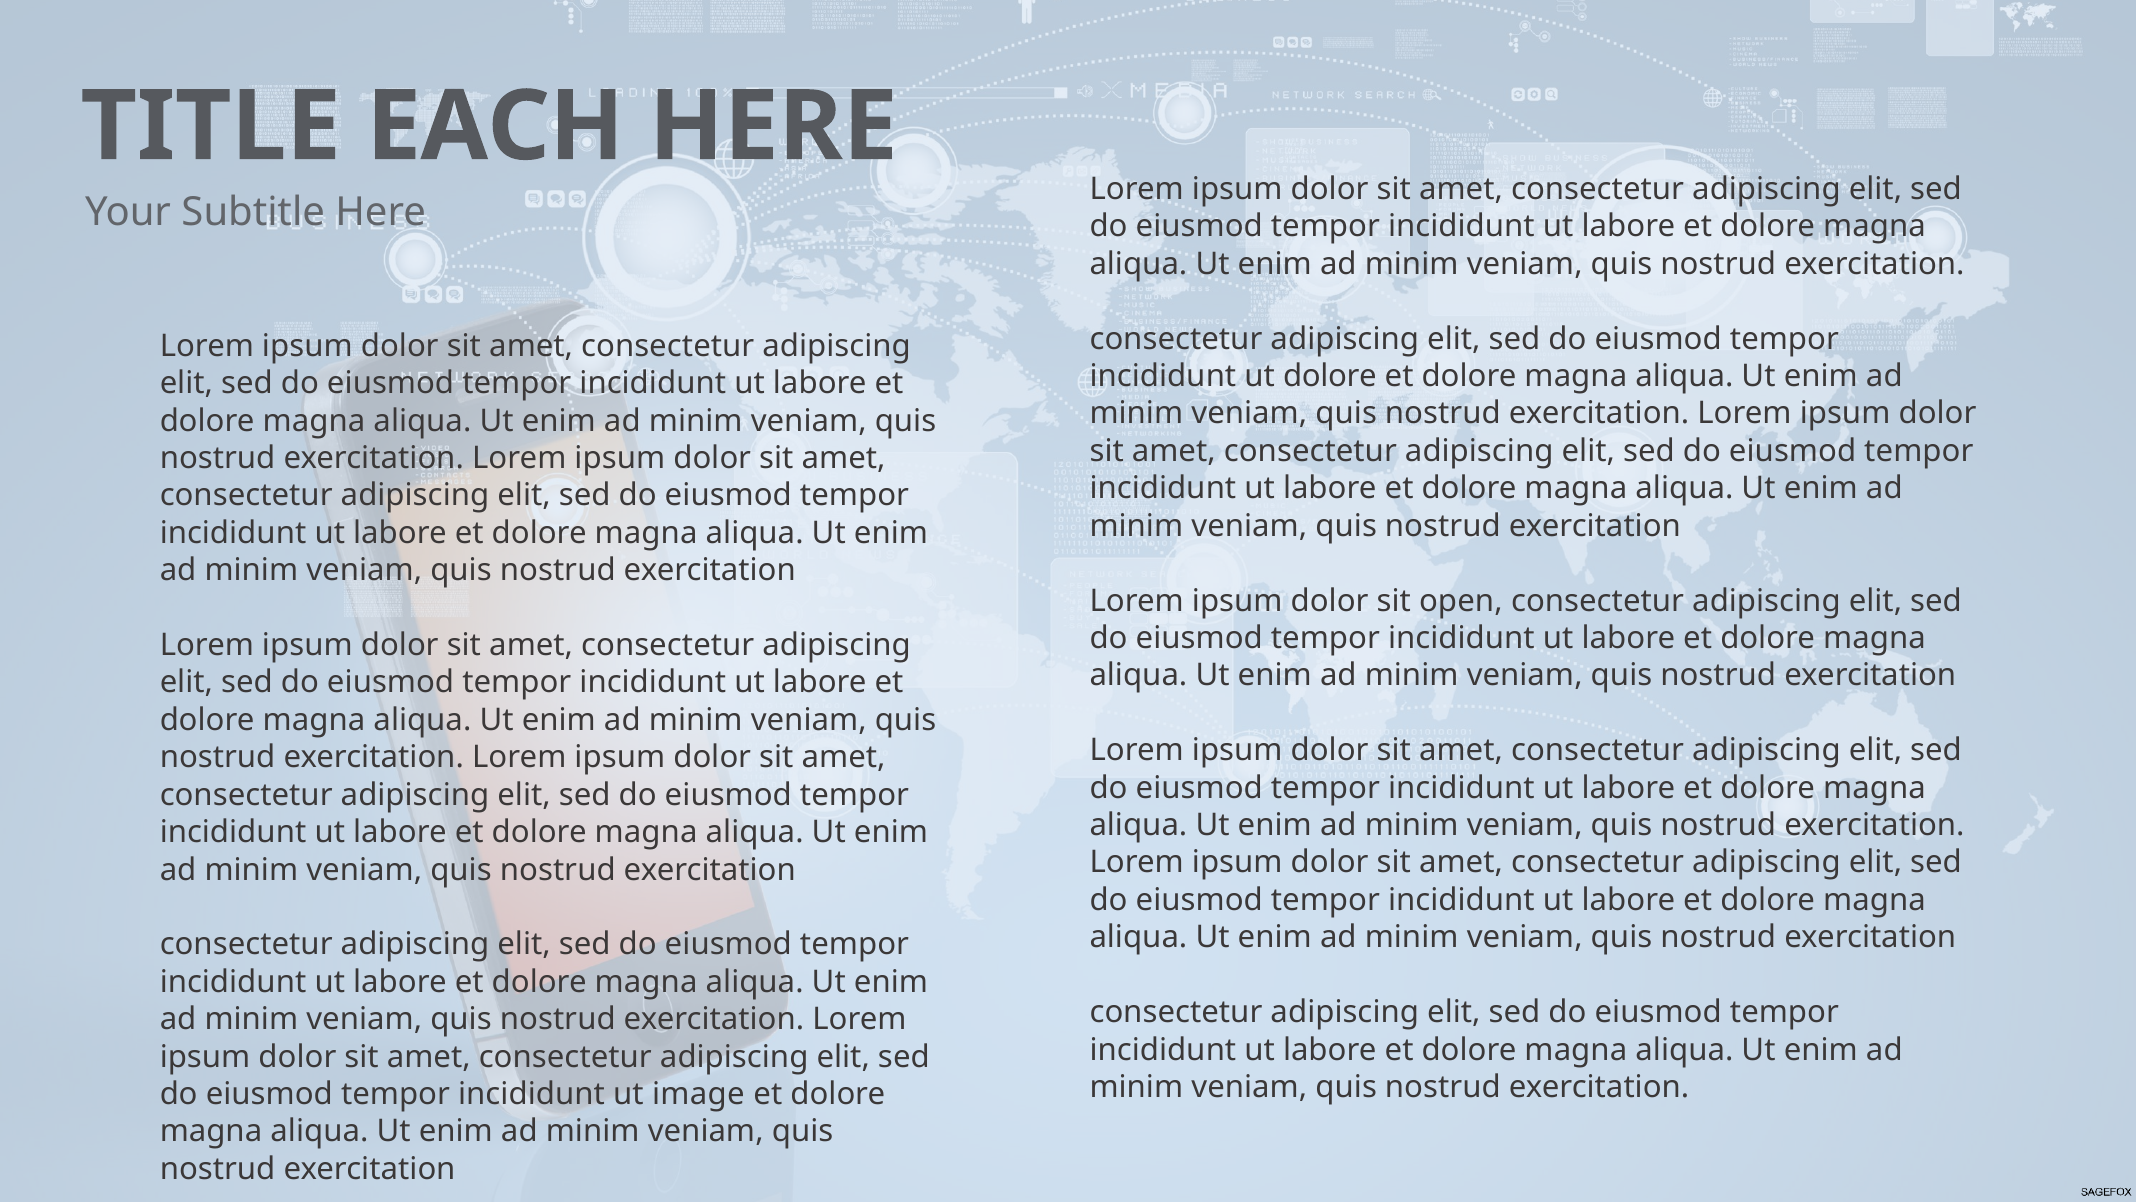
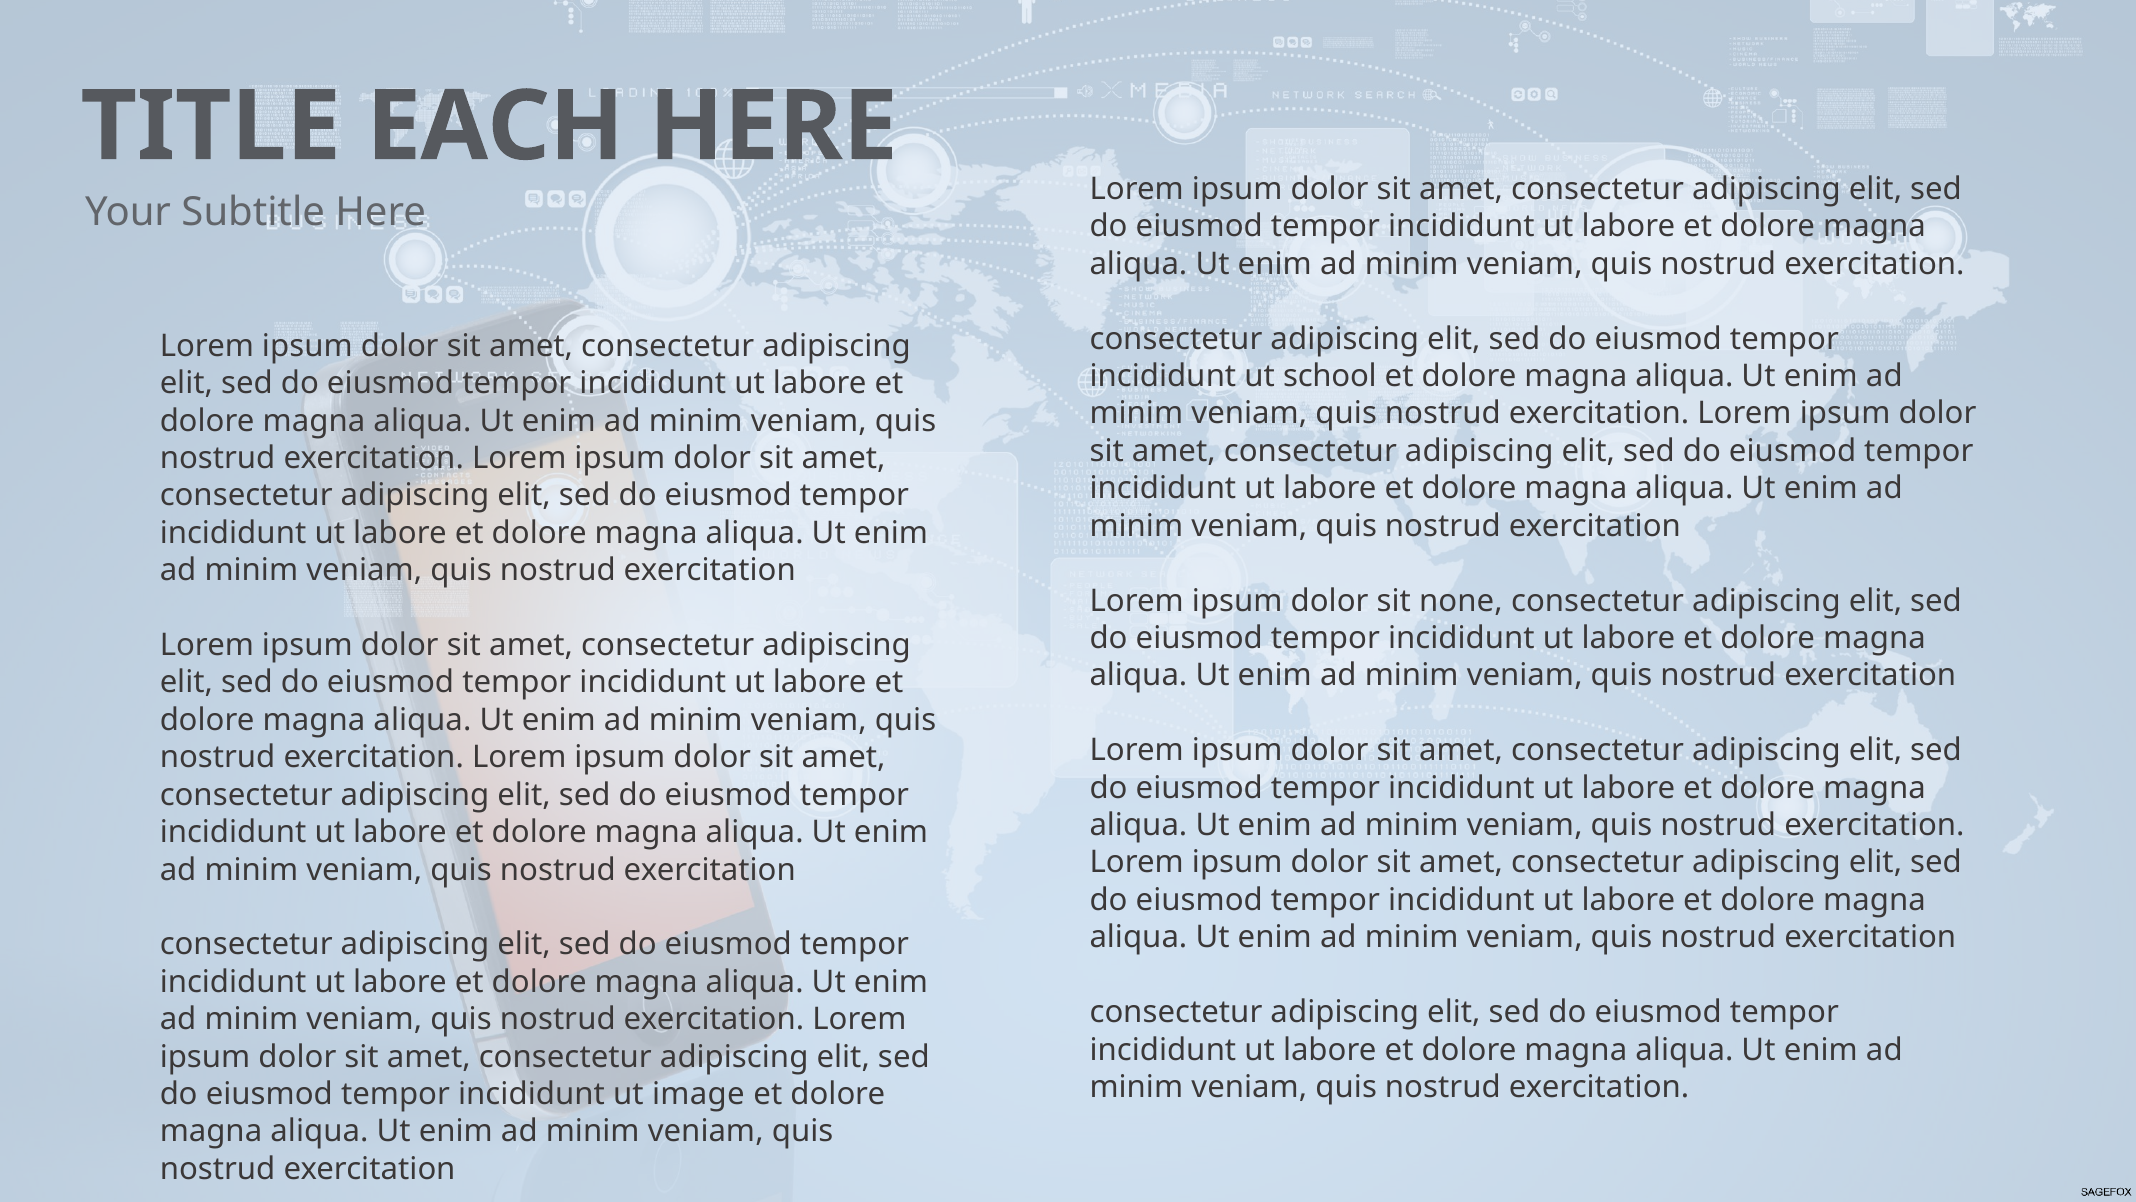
ut dolore: dolore -> school
open: open -> none
